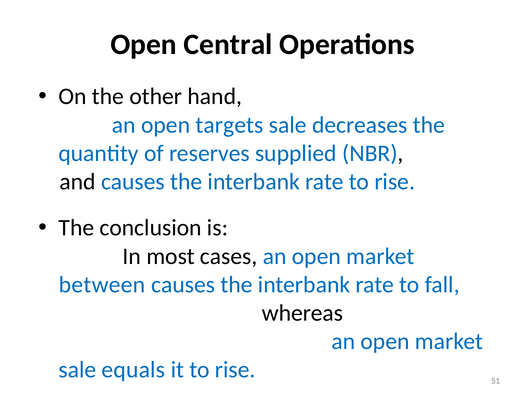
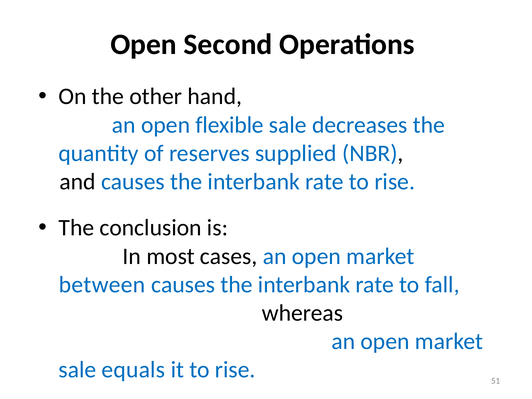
Central: Central -> Second
targets: targets -> flexible
